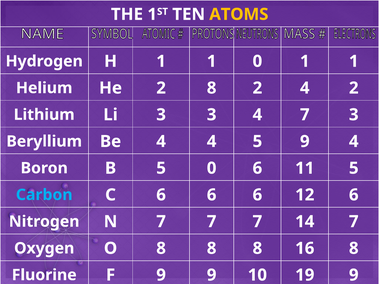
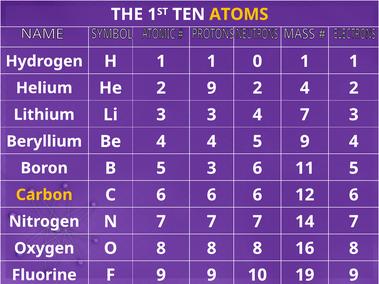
2 8: 8 -> 9
5 0: 0 -> 3
Carbon colour: light blue -> yellow
